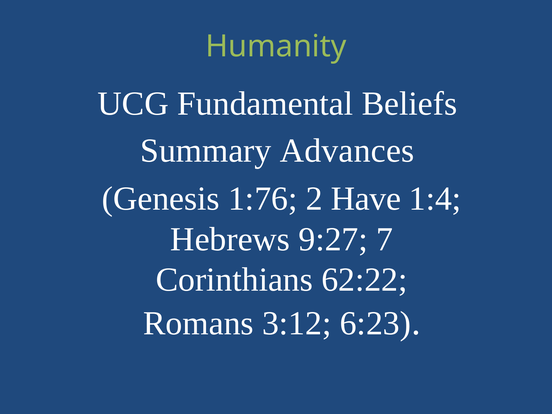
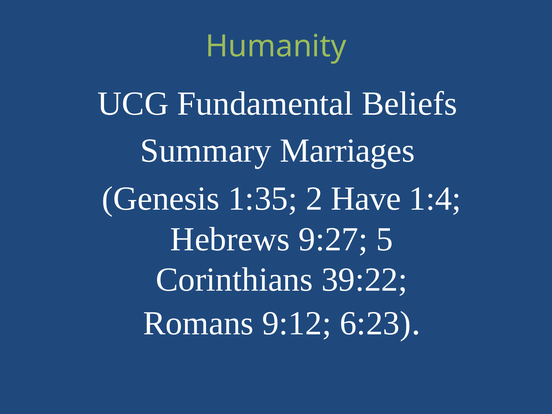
Advances: Advances -> Marriages
1:76: 1:76 -> 1:35
7: 7 -> 5
62:22: 62:22 -> 39:22
3:12: 3:12 -> 9:12
